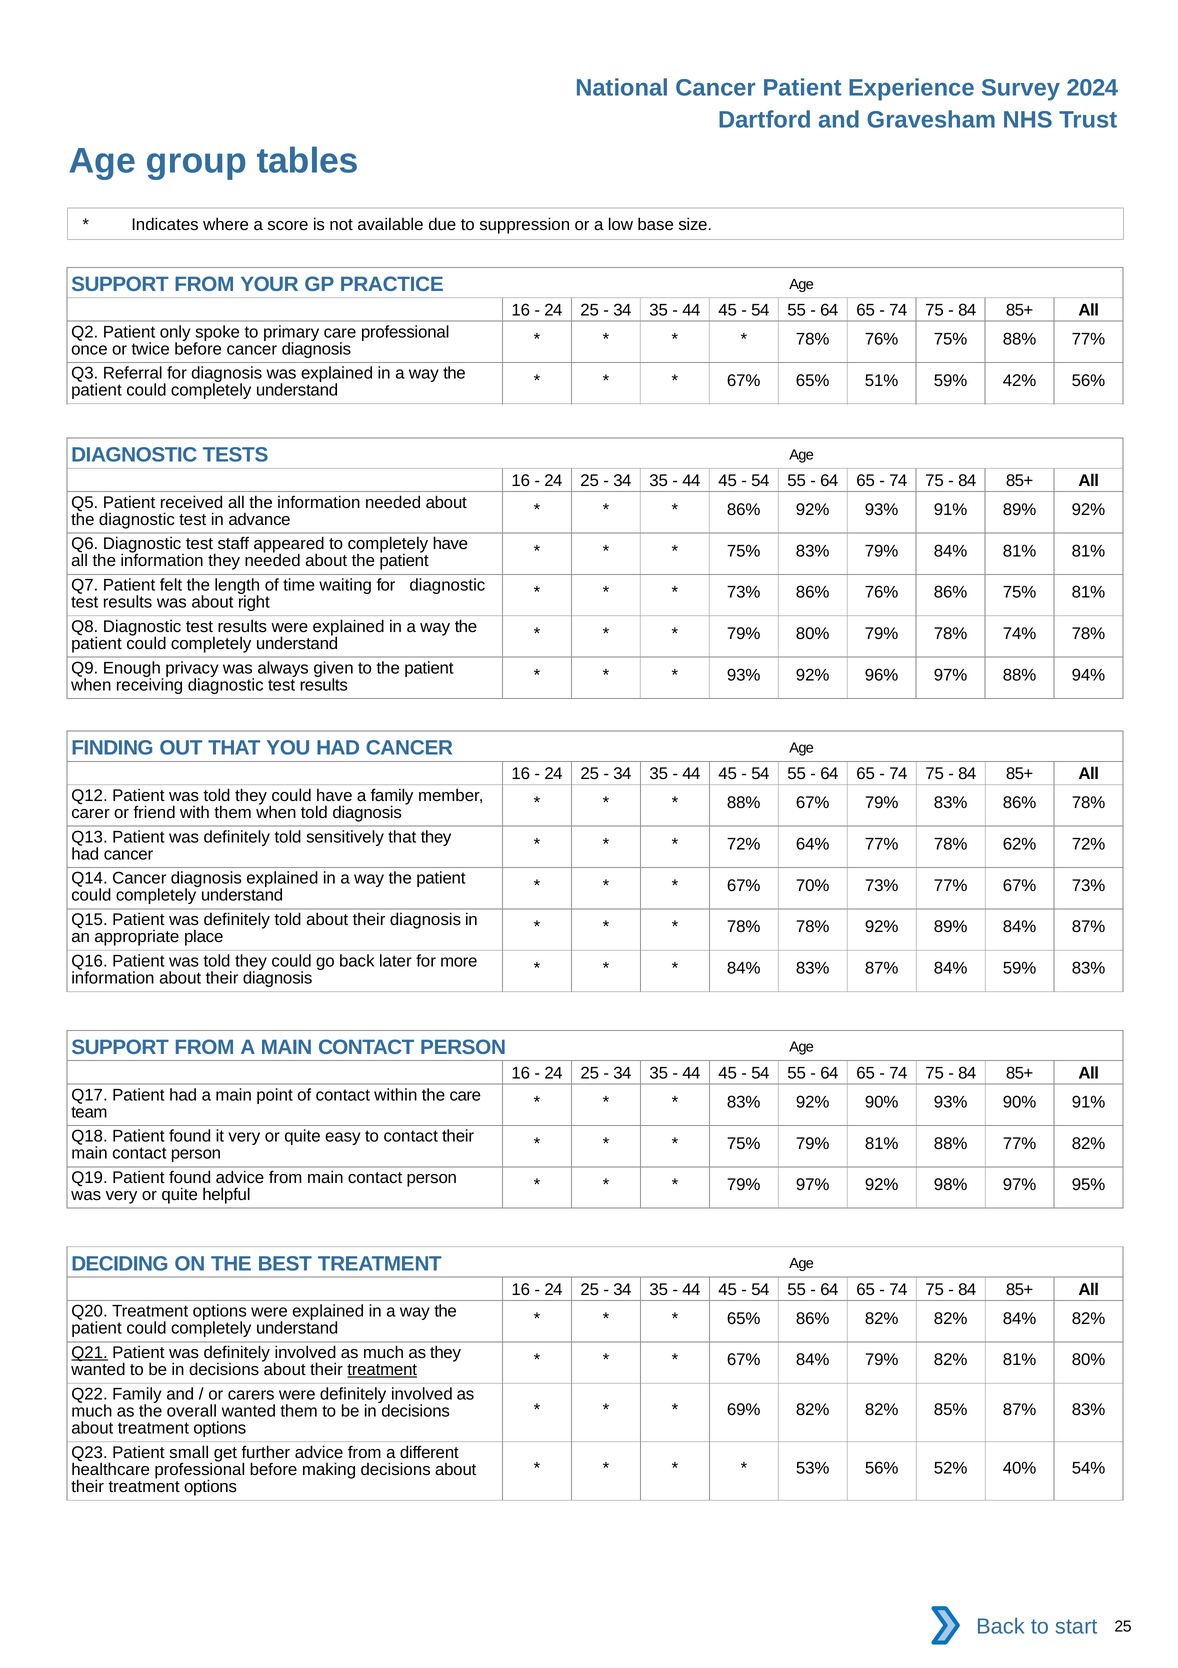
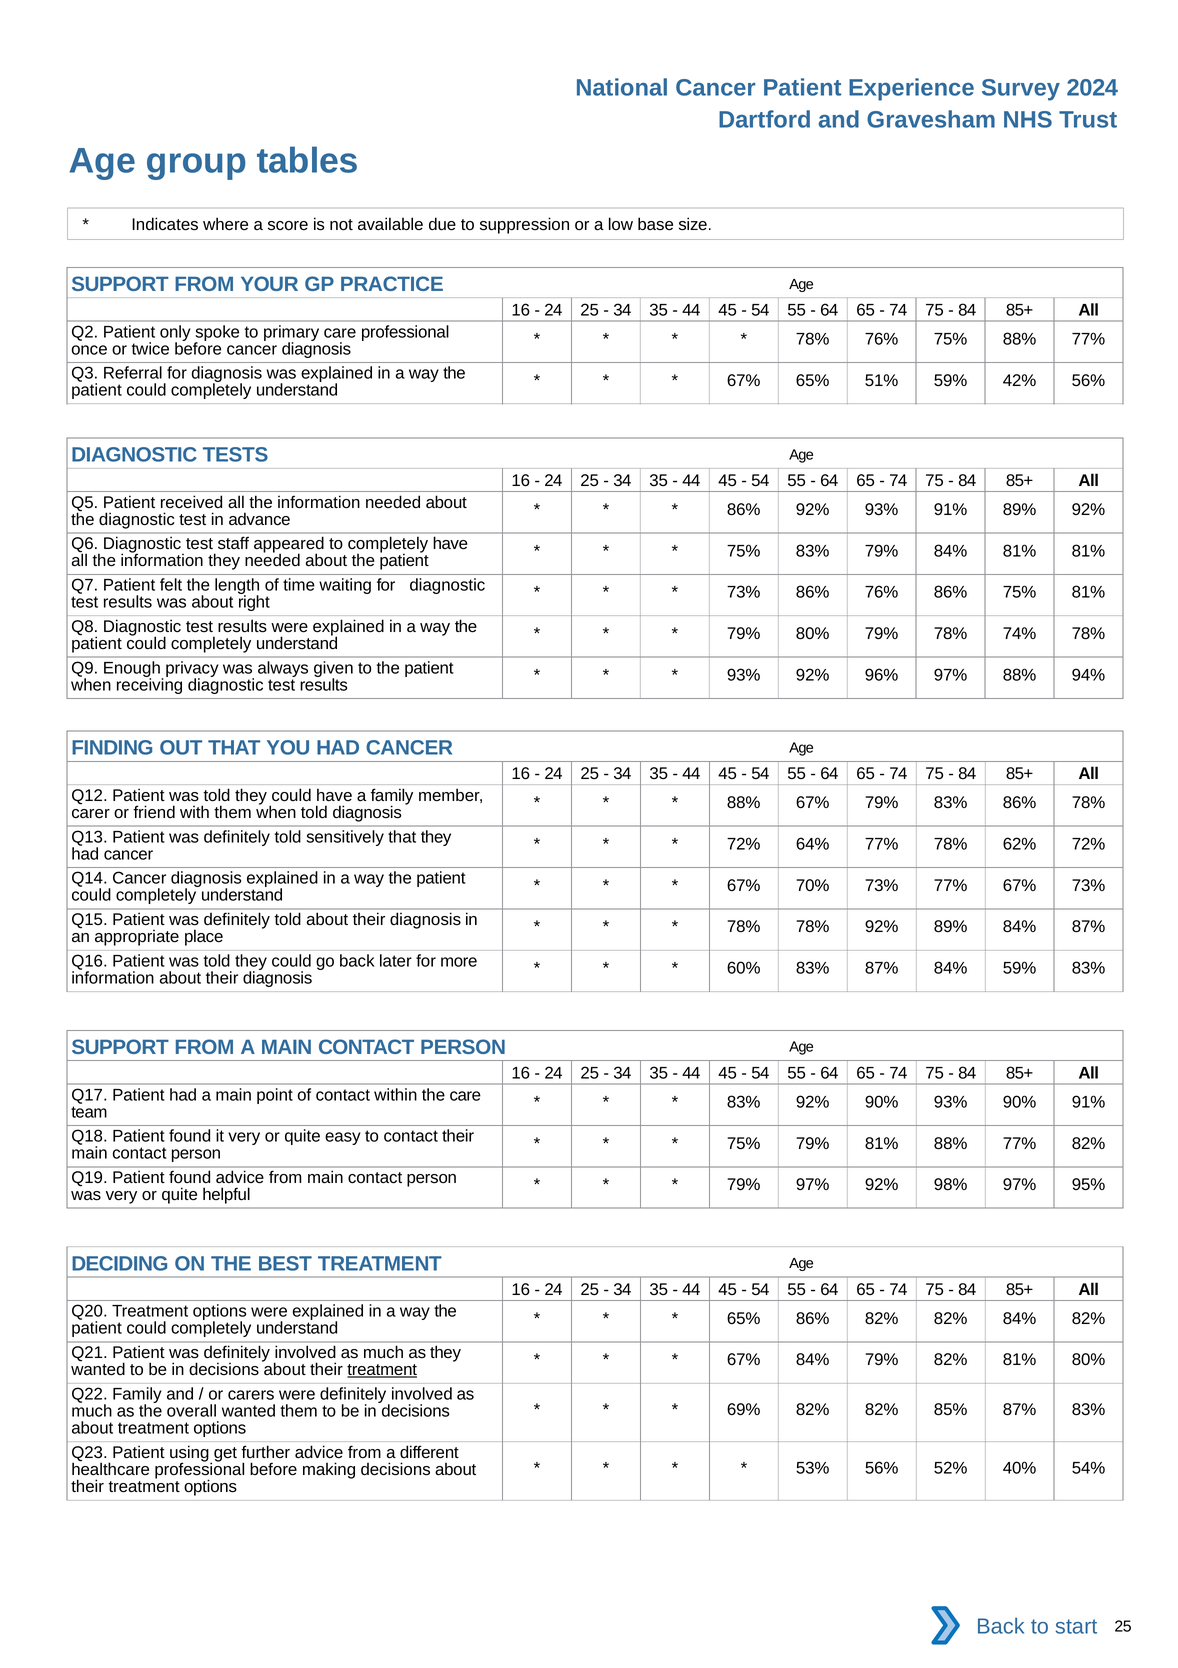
84% at (744, 968): 84% -> 60%
Q21 underline: present -> none
small: small -> using
